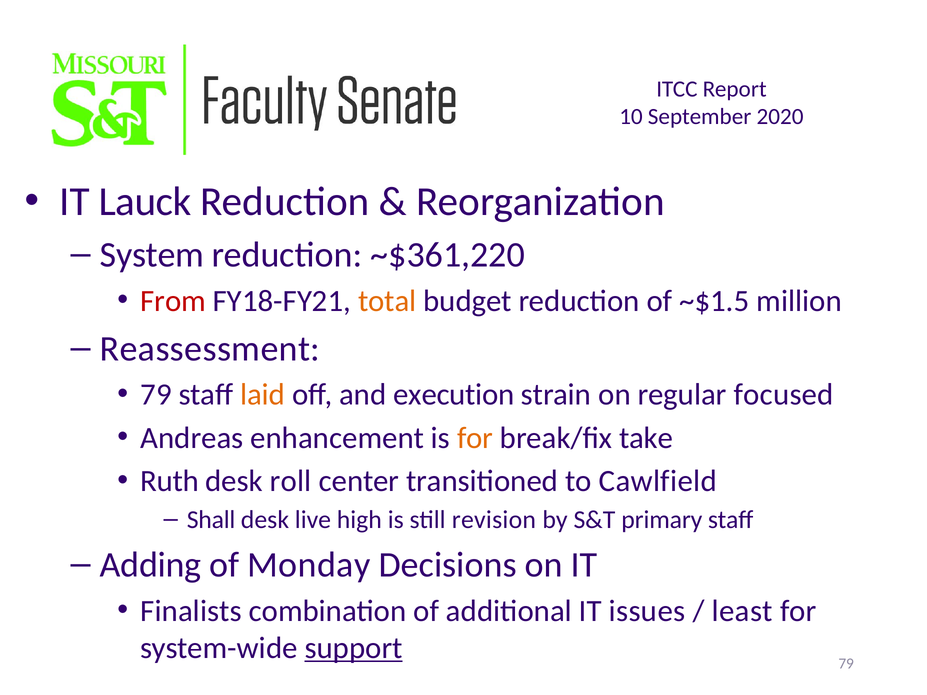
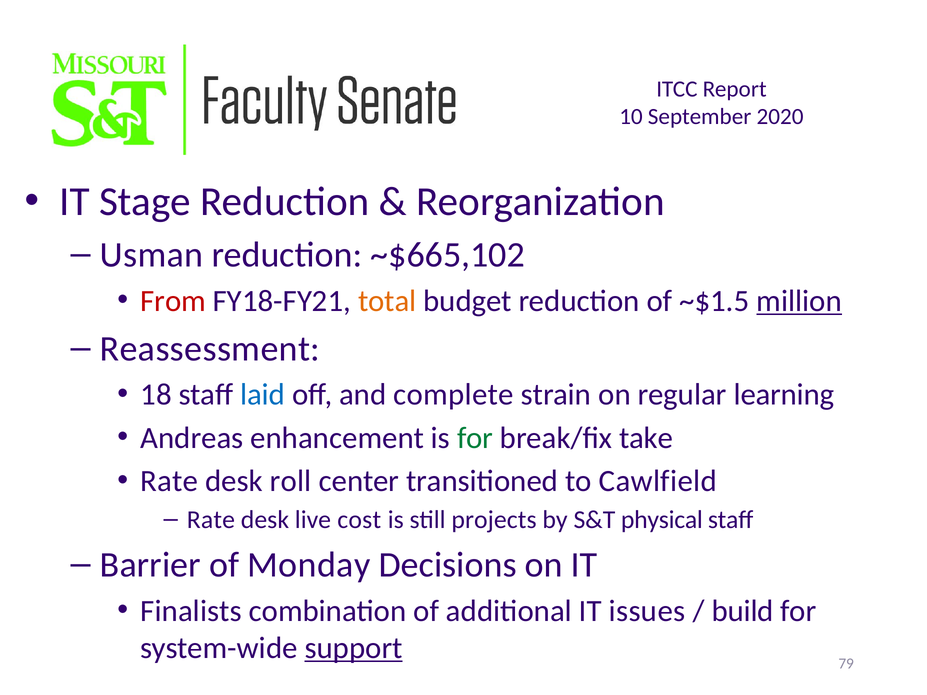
Lauck: Lauck -> Stage
System: System -> Usman
~$361,220: ~$361,220 -> ~$665,102
million underline: none -> present
79 at (156, 395): 79 -> 18
laid colour: orange -> blue
execution: execution -> complete
focused: focused -> learning
for at (475, 438) colour: orange -> green
Ruth at (170, 481): Ruth -> Rate
Shall at (211, 520): Shall -> Rate
high: high -> cost
revision: revision -> projects
primary: primary -> physical
Adding: Adding -> Barrier
least: least -> build
